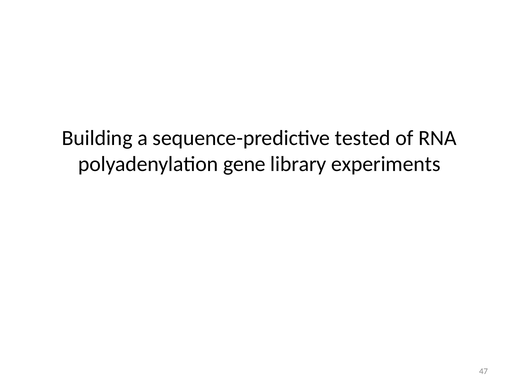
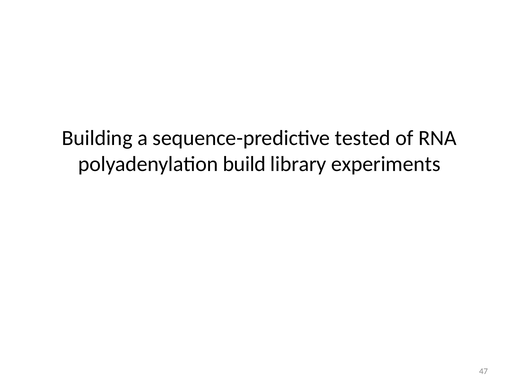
gene: gene -> build
